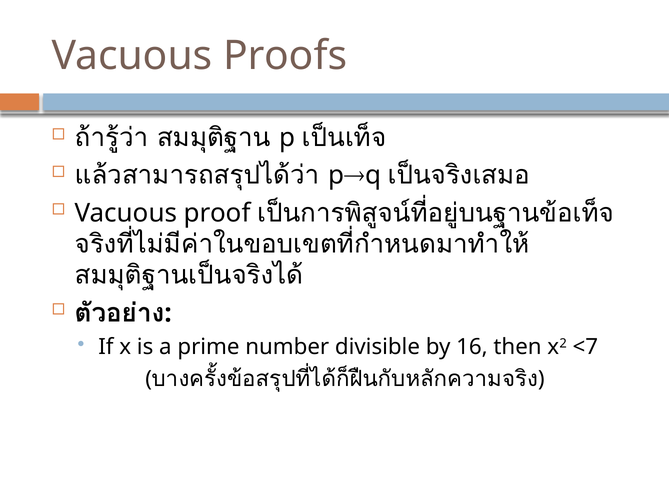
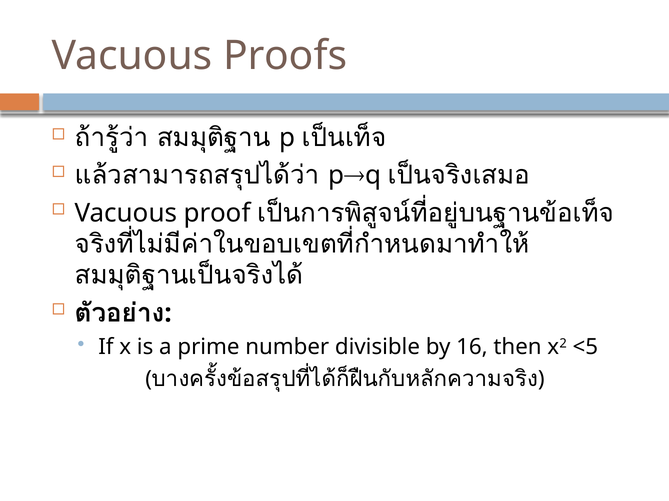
<7: <7 -> <5
